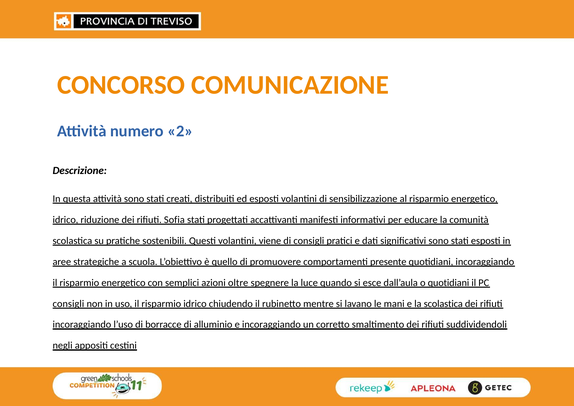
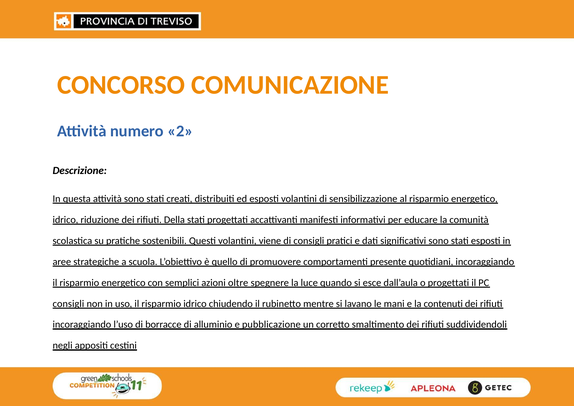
Sofia: Sofia -> Della
o quotidiani: quotidiani -> progettati
la scolastica: scolastica -> contenuti
e incoraggiando: incoraggiando -> pubblicazione
